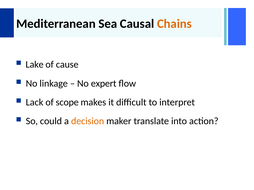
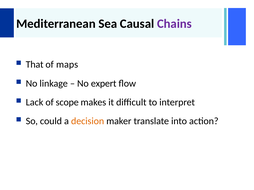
Chains colour: orange -> purple
Lake: Lake -> That
cause: cause -> maps
